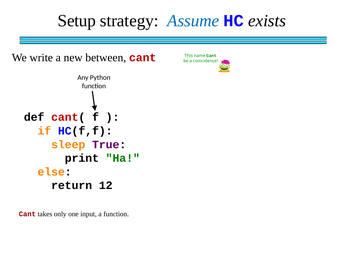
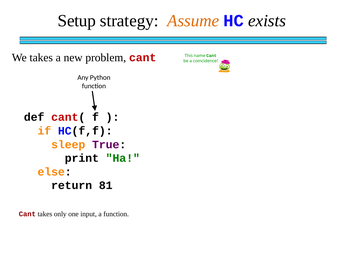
Assume colour: blue -> orange
We write: write -> takes
between: between -> problem
12: 12 -> 81
